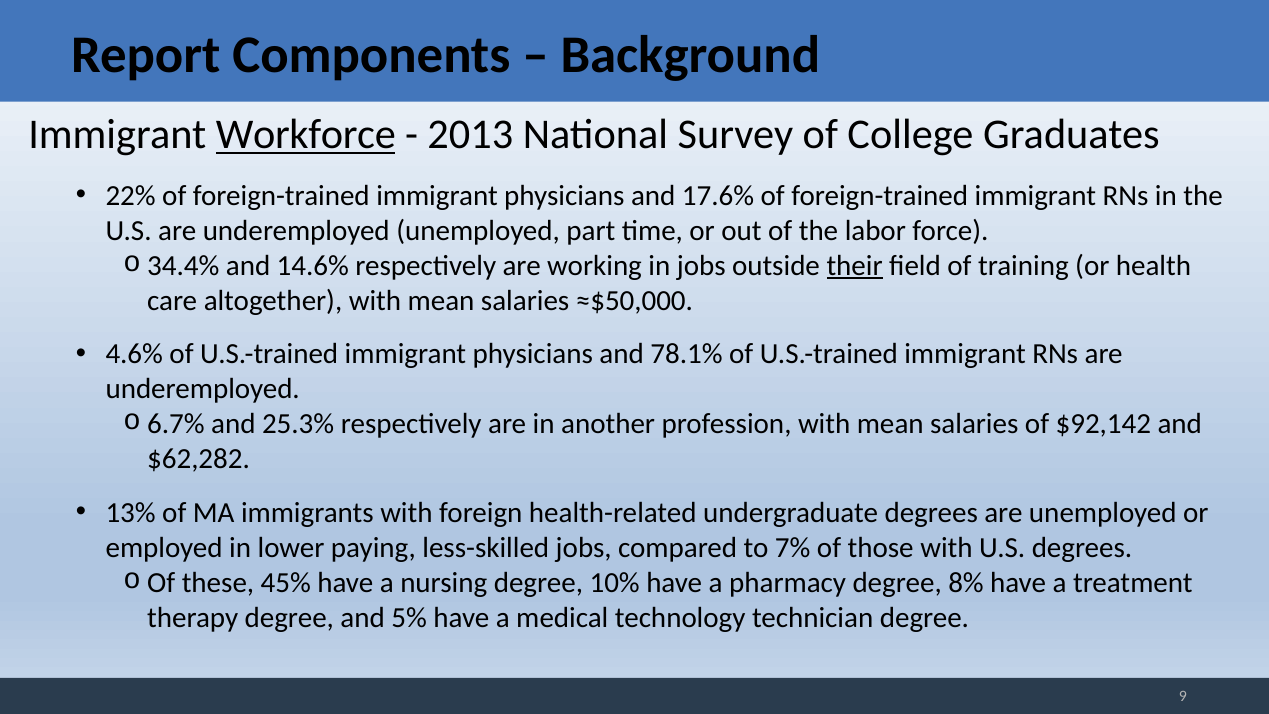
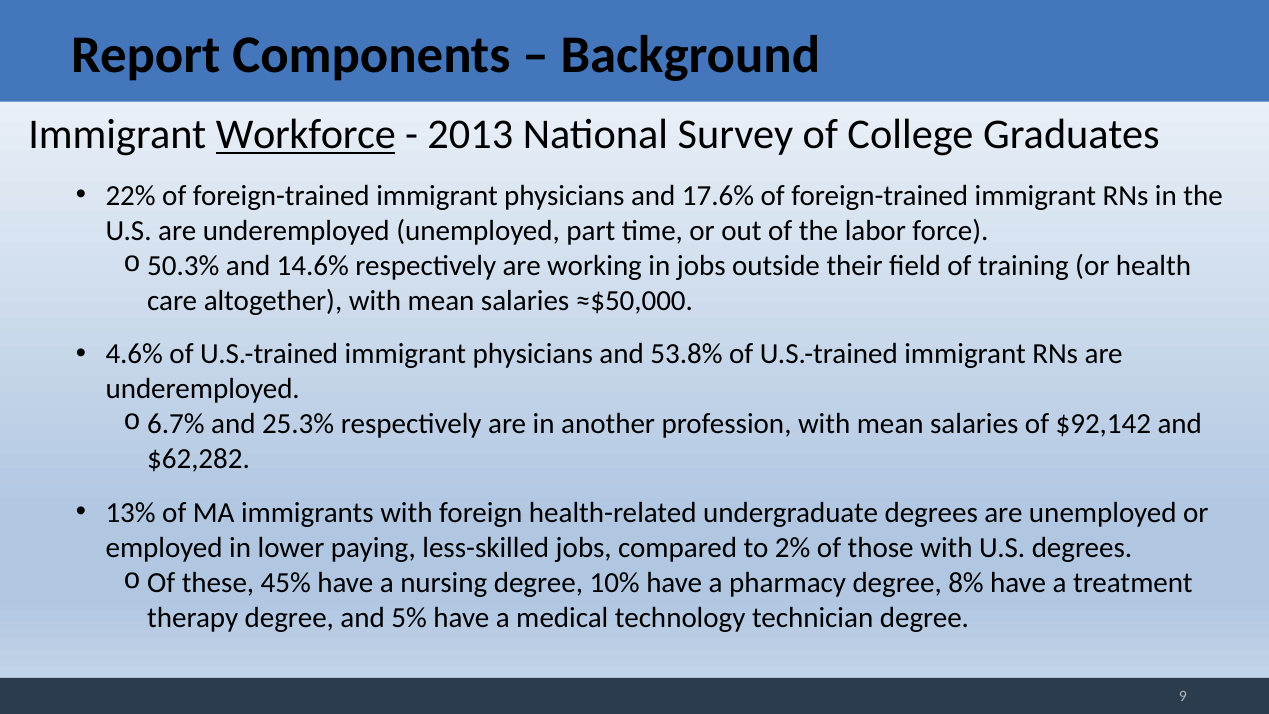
34.4%: 34.4% -> 50.3%
their underline: present -> none
78.1%: 78.1% -> 53.8%
7%: 7% -> 2%
